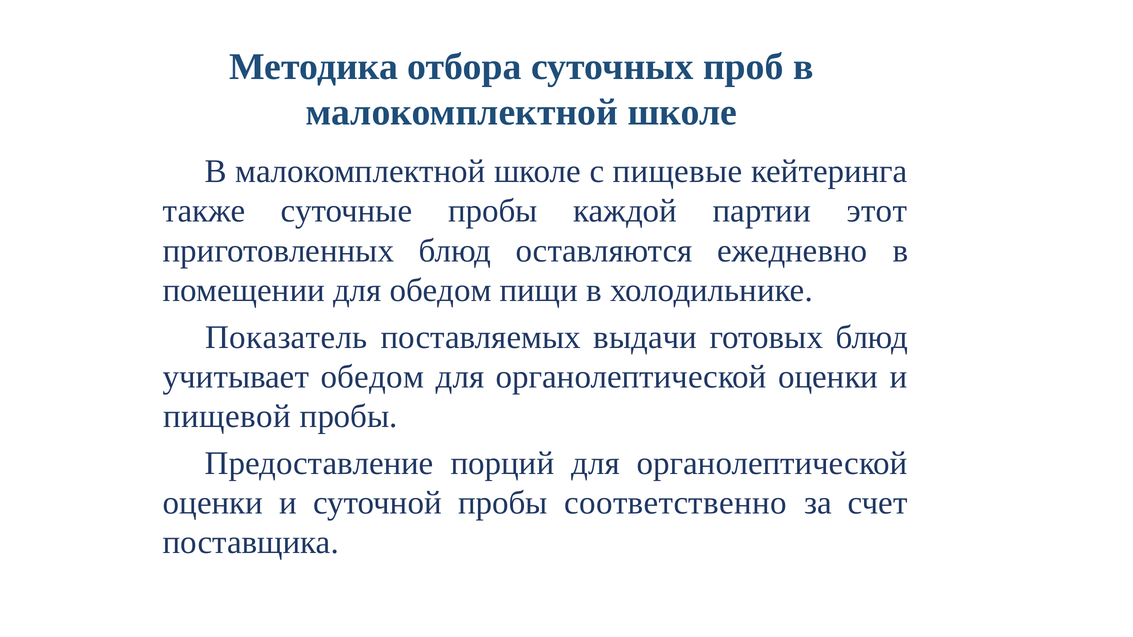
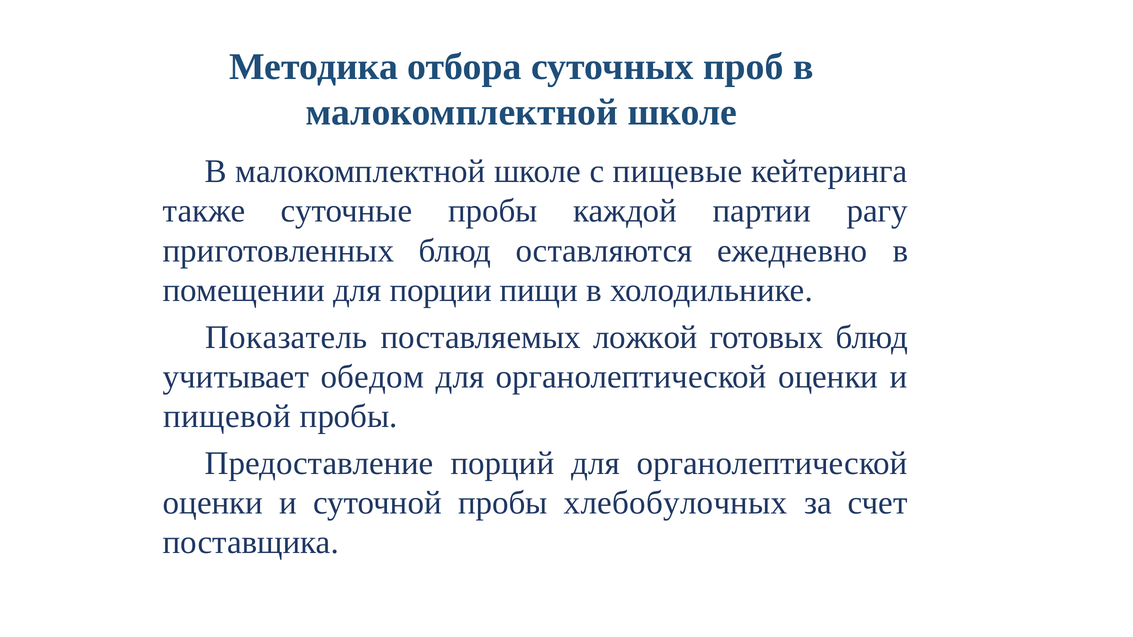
этот: этот -> рагу
для обедом: обедом -> порции
выдачи: выдачи -> ложкой
соответственно: соответственно -> хлебобулочных
